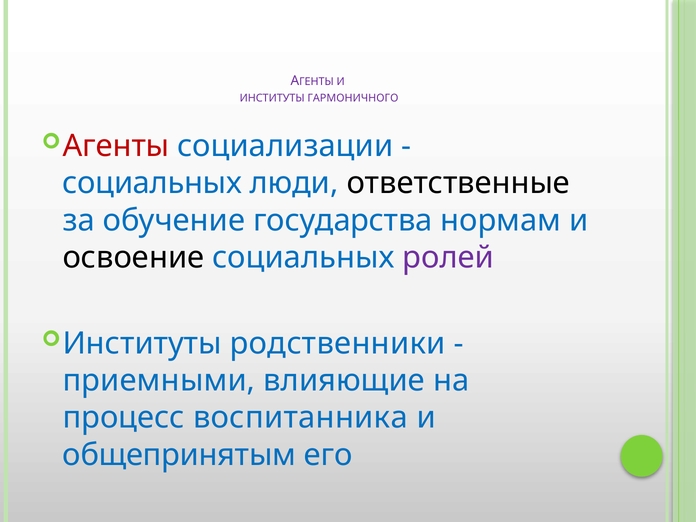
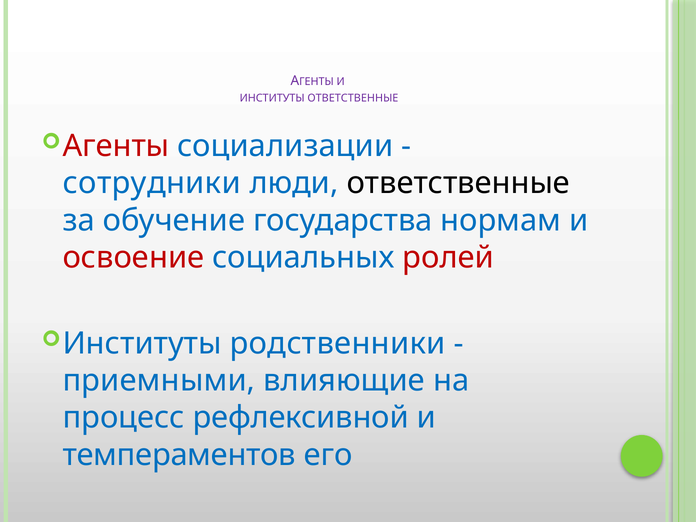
ИНСТИТУТЫ ГАРМОНИЧНОГО: ГАРМОНИЧНОГО -> ОТВЕТСТВЕННЫЕ
социальных at (152, 183): социальных -> сотрудники
освоение colour: black -> red
ролей colour: purple -> red
воспитанника: воспитанника -> рефлексивной
общепринятым: общепринятым -> темпераментов
